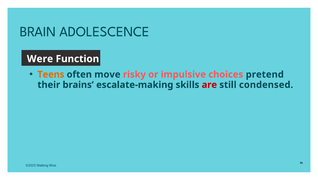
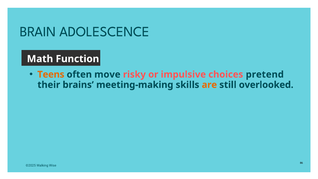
Were: Were -> Math
escalate-making: escalate-making -> meeting-making
are colour: red -> orange
condensed: condensed -> overlooked
